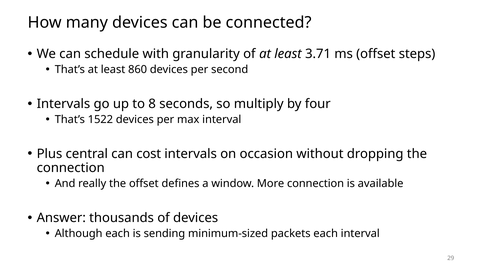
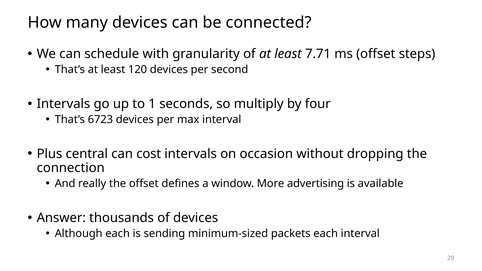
3.71: 3.71 -> 7.71
860: 860 -> 120
8: 8 -> 1
1522: 1522 -> 6723
More connection: connection -> advertising
